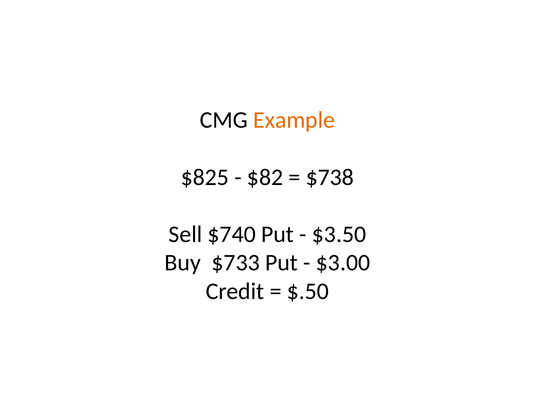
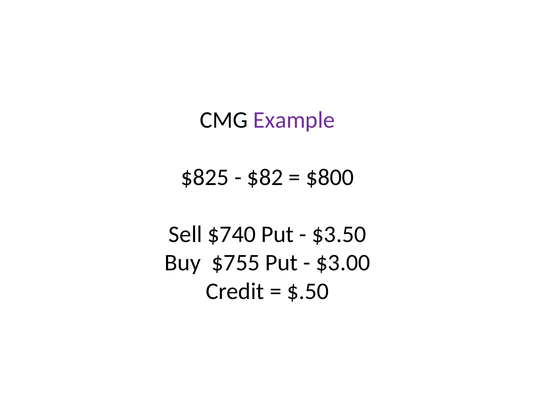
Example colour: orange -> purple
$738: $738 -> $800
$733: $733 -> $755
